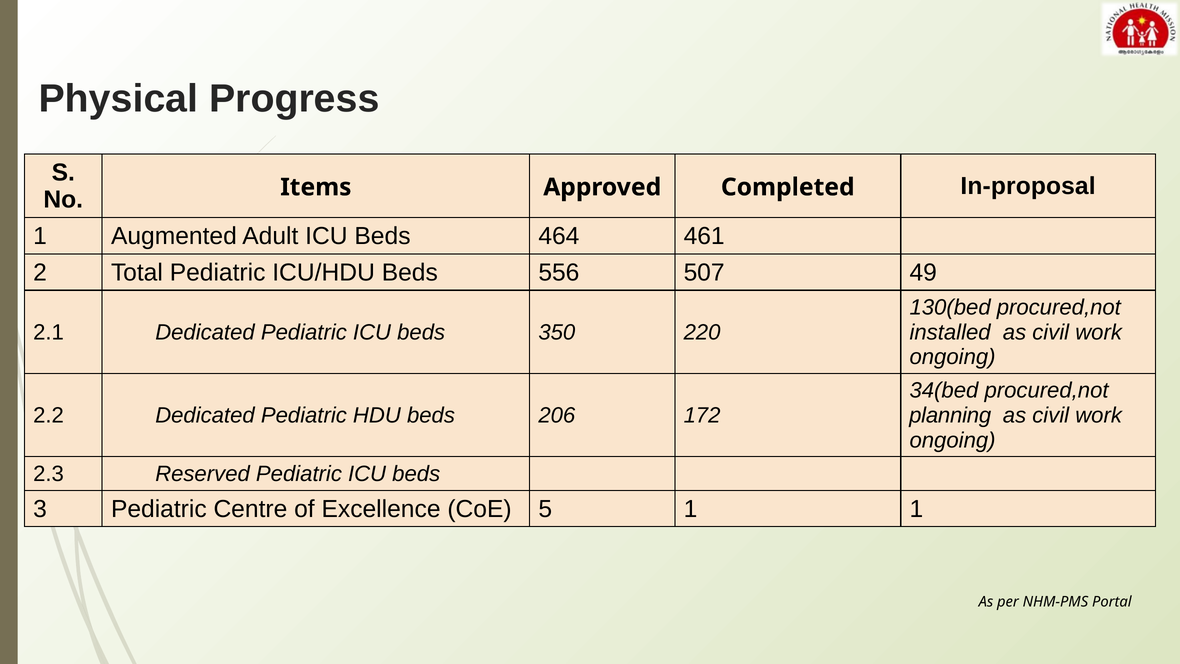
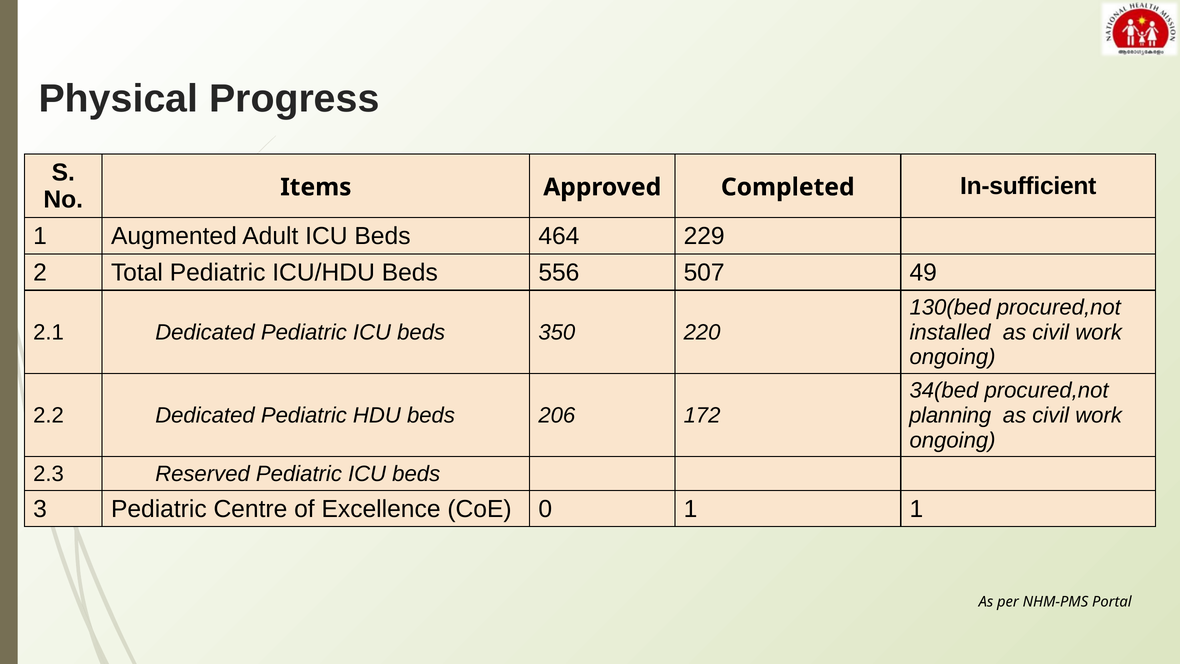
In-proposal: In-proposal -> In-sufficient
461: 461 -> 229
5: 5 -> 0
